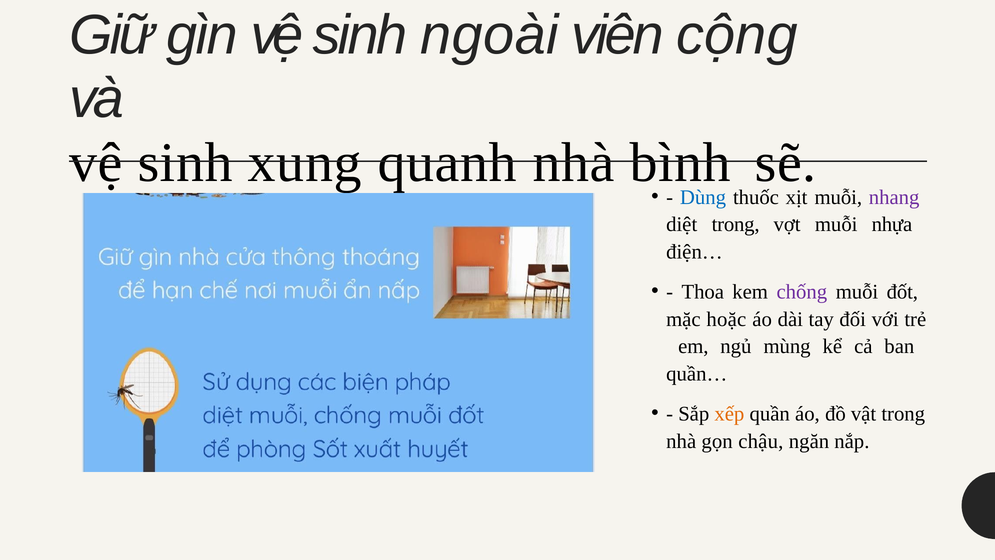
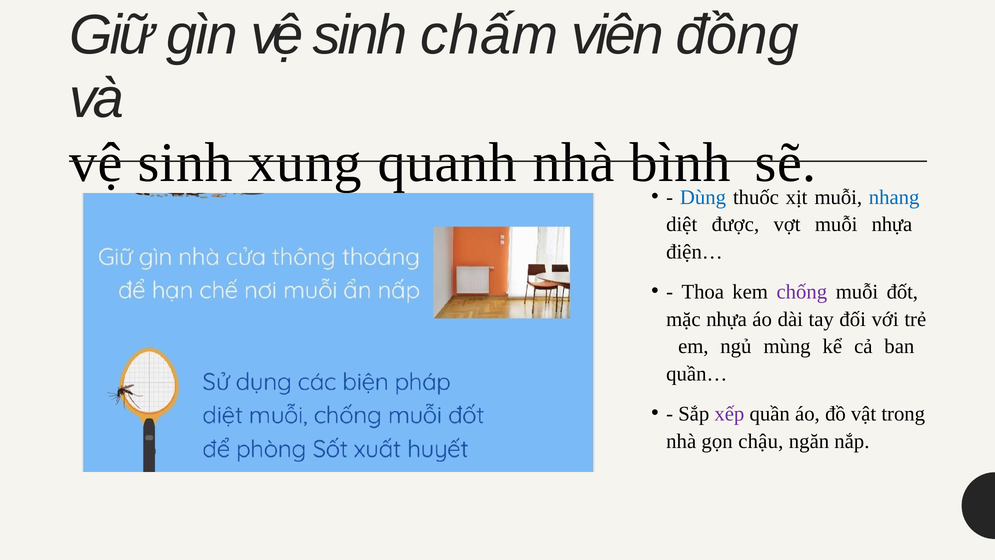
ngoài: ngoài -> chấm
cộng: cộng -> đồng
nhang colour: purple -> blue
diệt trong: trong -> được
mặc hoặc: hoặc -> nhựa
xếp colour: orange -> purple
